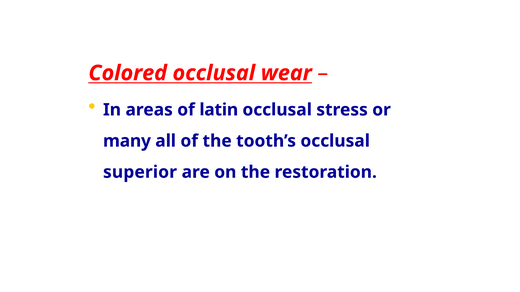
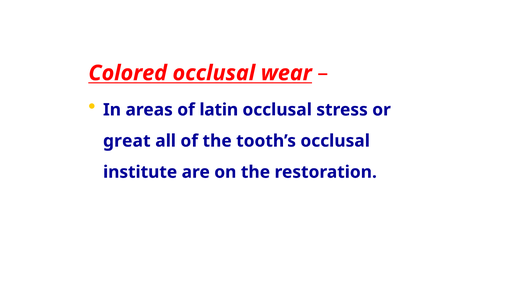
many: many -> great
superior: superior -> institute
